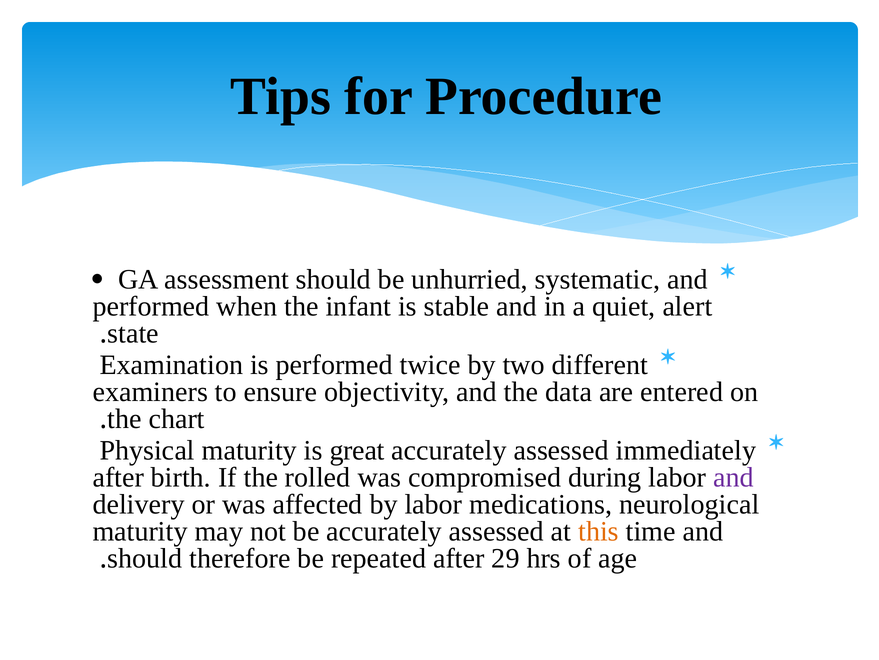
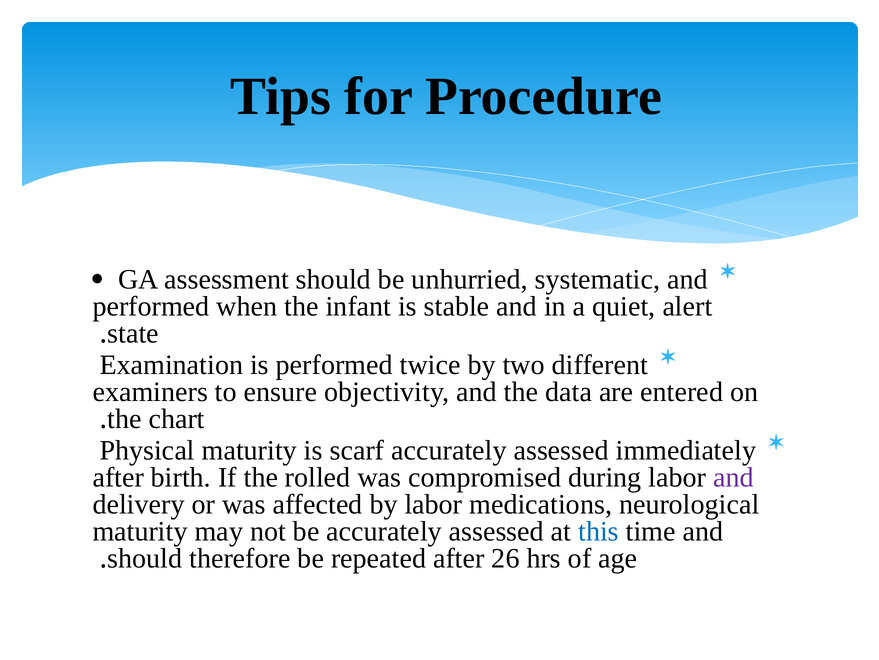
great: great -> scarf
this colour: orange -> blue
29: 29 -> 26
